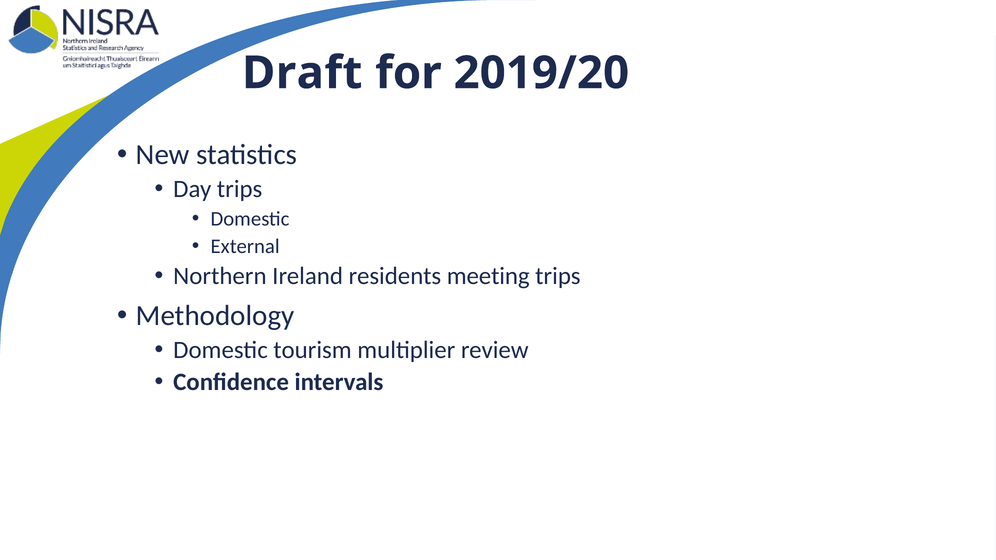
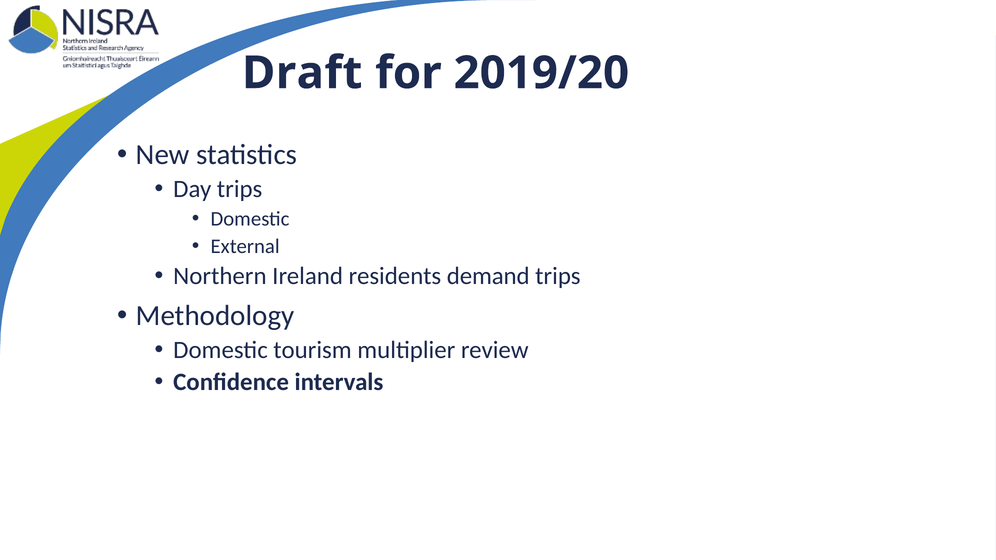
meeting: meeting -> demand
